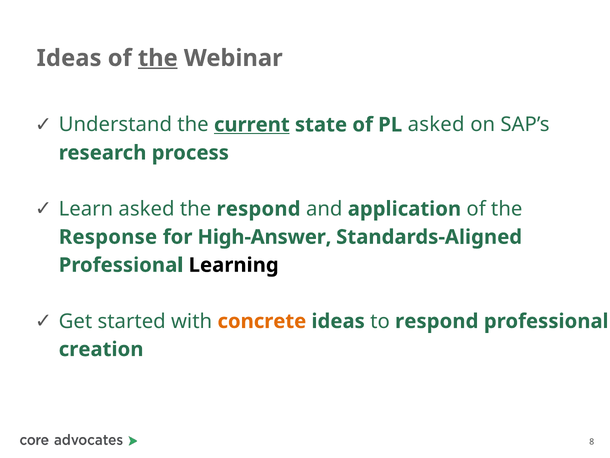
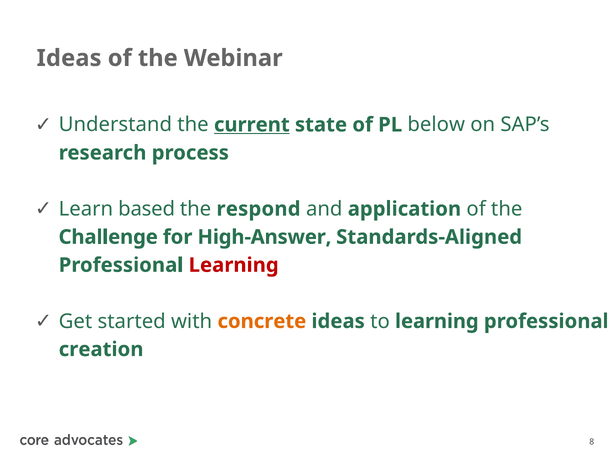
the at (158, 58) underline: present -> none
PL asked: asked -> below
Learn asked: asked -> based
Response: Response -> Challenge
Learning at (234, 265) colour: black -> red
to respond: respond -> learning
